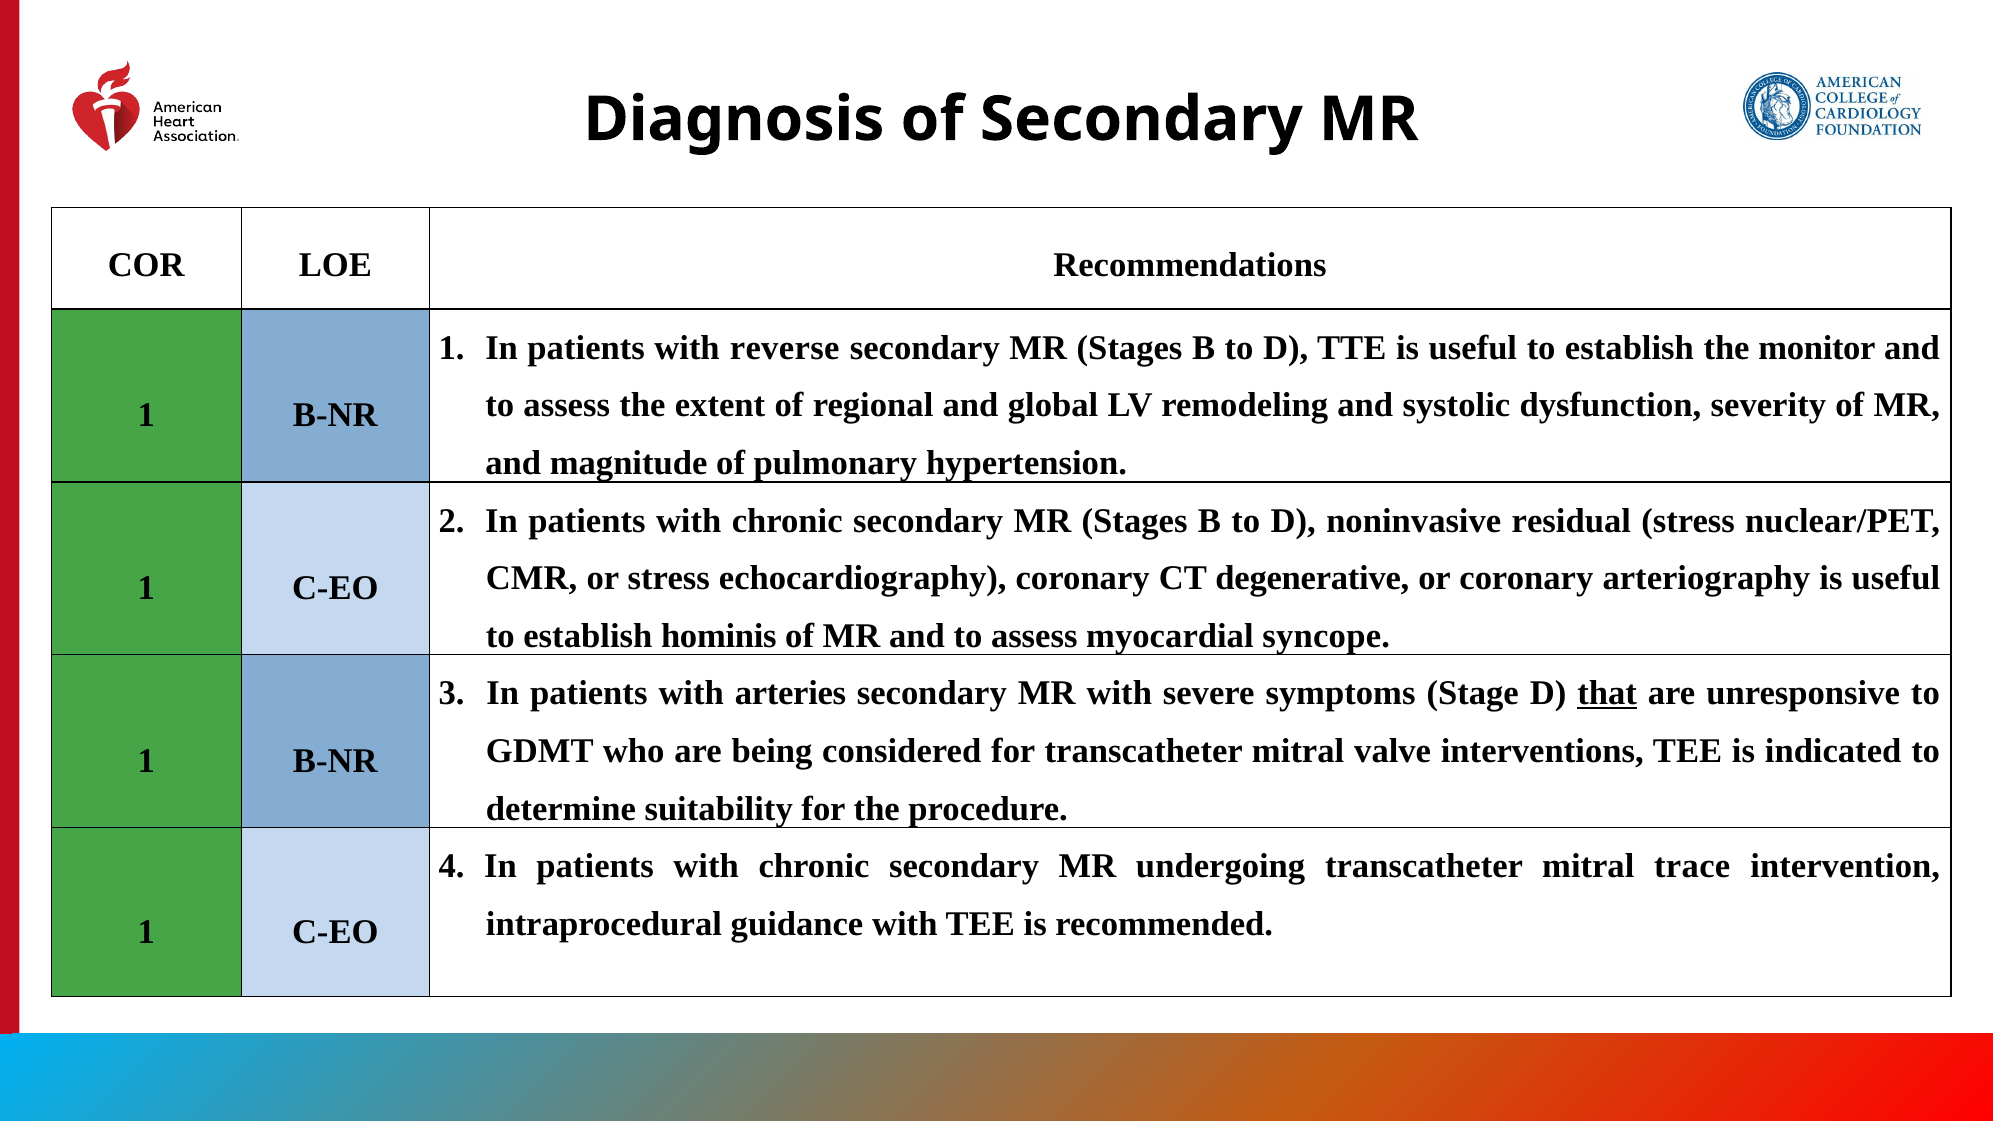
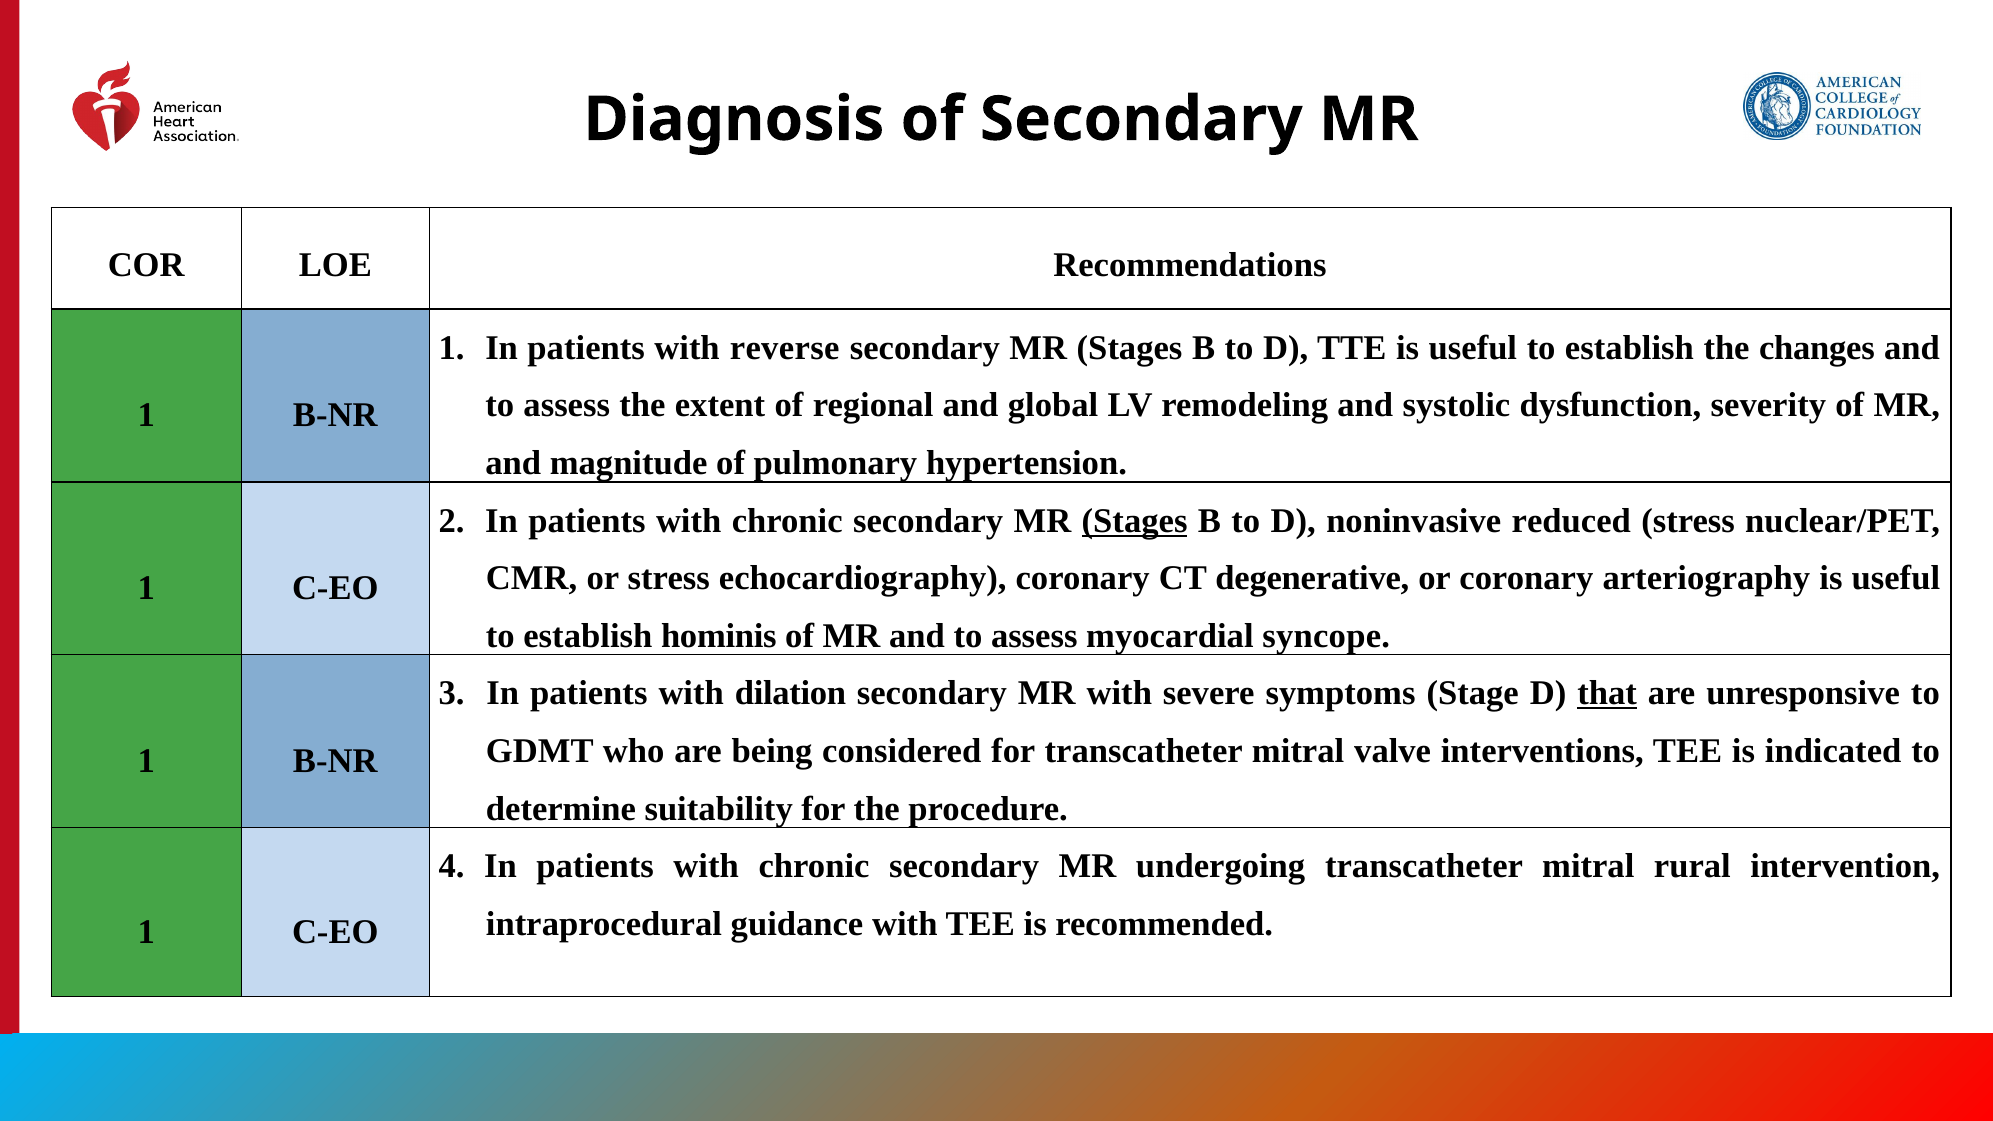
monitor: monitor -> changes
Stages at (1135, 521) underline: none -> present
residual: residual -> reduced
arteries: arteries -> dilation
trace: trace -> rural
